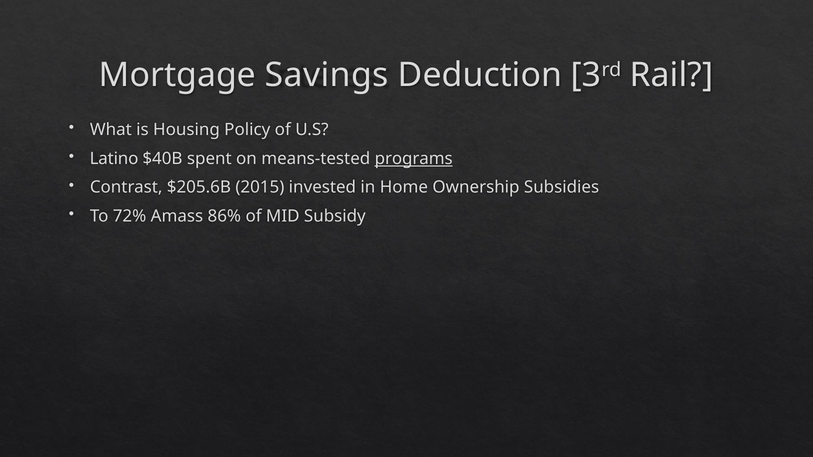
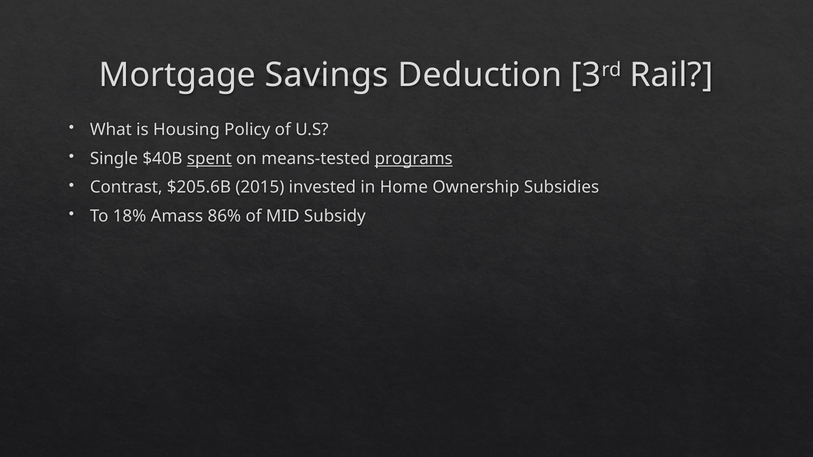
Latino: Latino -> Single
spent underline: none -> present
72%: 72% -> 18%
